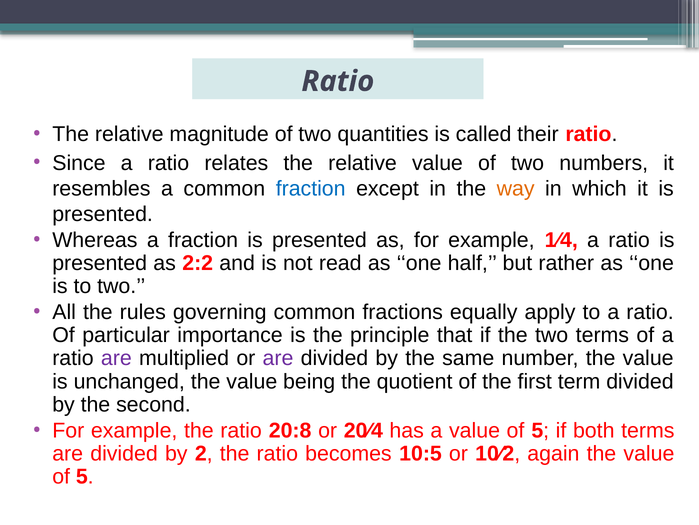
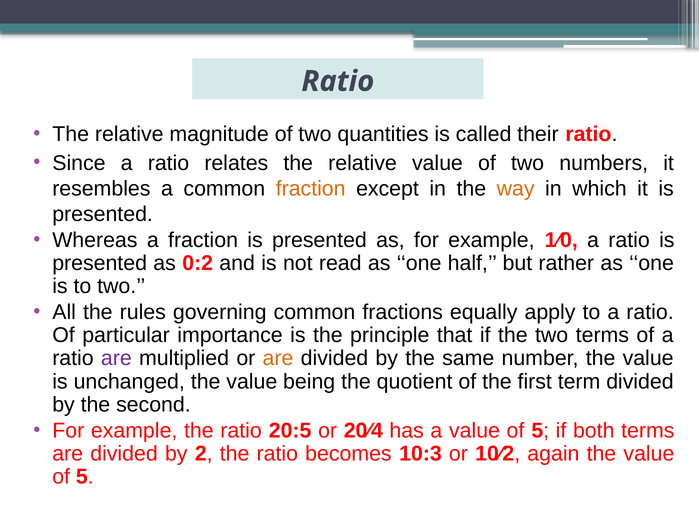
fraction at (311, 188) colour: blue -> orange
1⁄4: 1⁄4 -> 1⁄0
2:2: 2:2 -> 0:2
are at (278, 358) colour: purple -> orange
20:8: 20:8 -> 20:5
10:5: 10:5 -> 10:3
